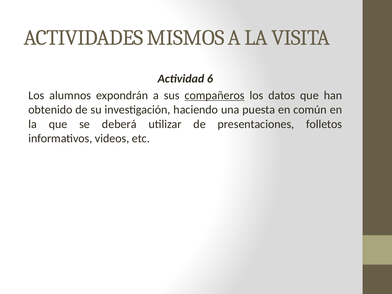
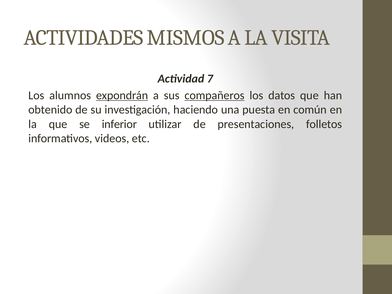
6: 6 -> 7
expondrán underline: none -> present
deberá: deberá -> inferior
